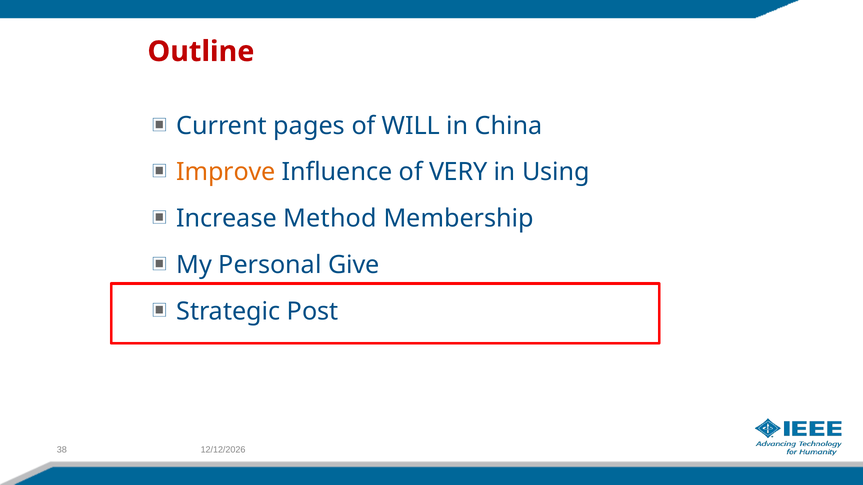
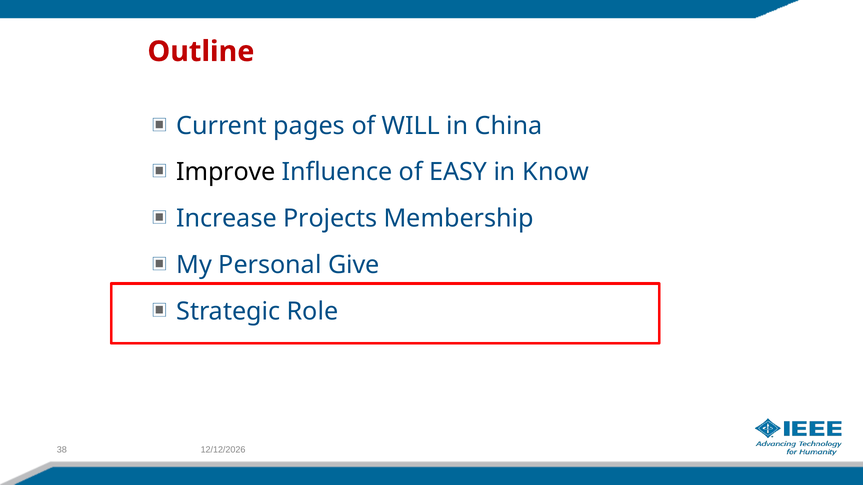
Improve colour: orange -> black
VERY: VERY -> EASY
Using: Using -> Know
Method: Method -> Projects
Post: Post -> Role
